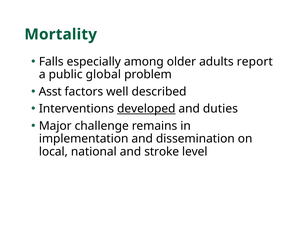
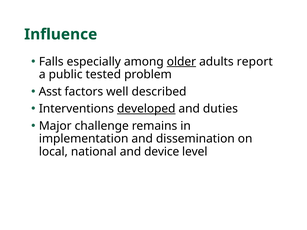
Mortality: Mortality -> Influence
older underline: none -> present
global: global -> tested
stroke: stroke -> device
